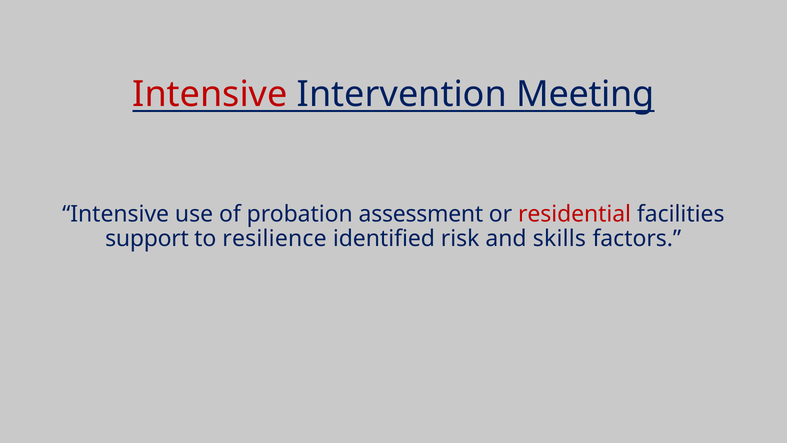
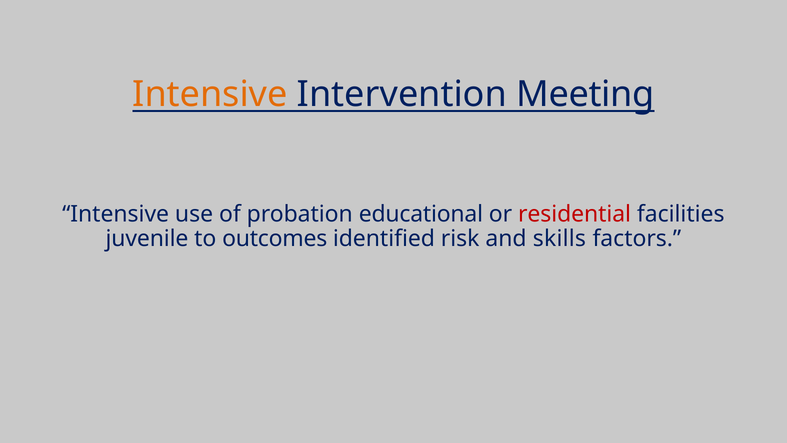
Intensive at (210, 94) colour: red -> orange
assessment: assessment -> educational
support: support -> juvenile
resilience: resilience -> outcomes
